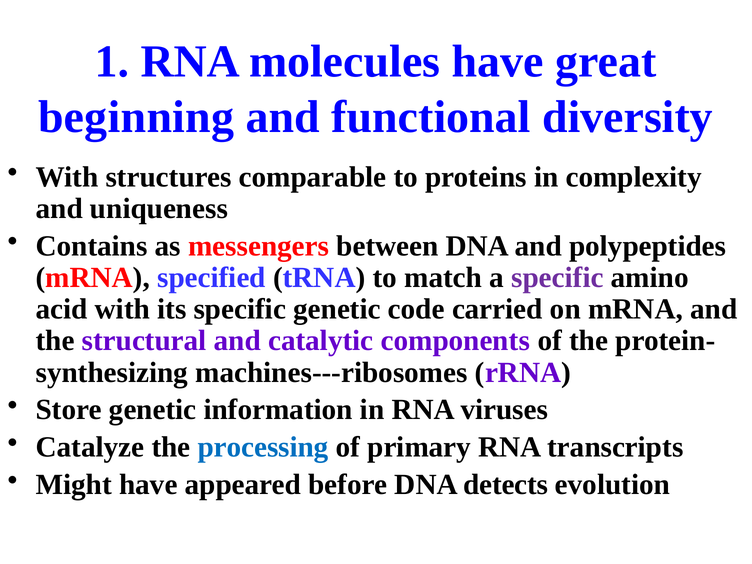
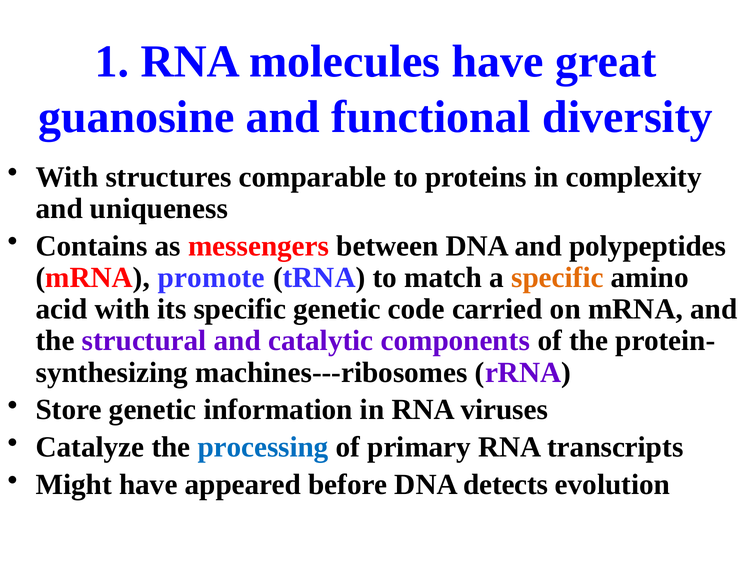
beginning: beginning -> guanosine
specified: specified -> promote
specific at (557, 278) colour: purple -> orange
